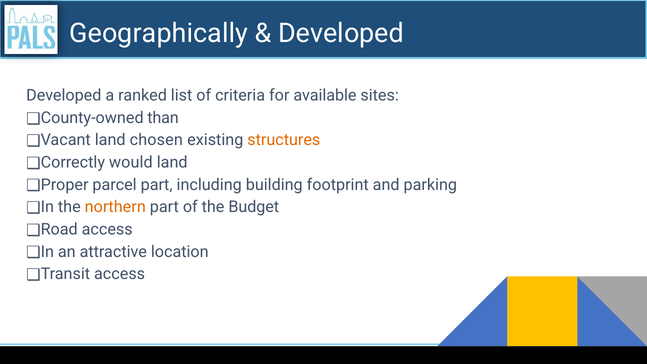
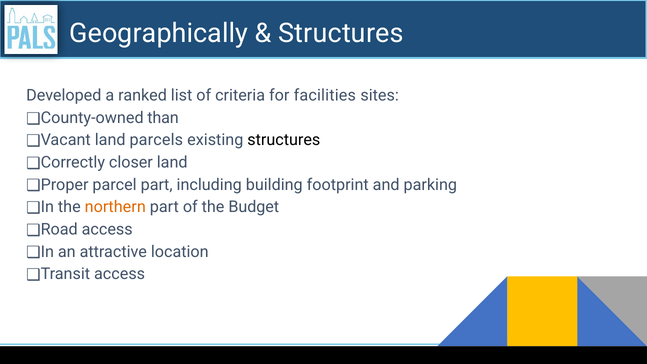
Developed at (341, 33): Developed -> Structures
available: available -> facilities
chosen: chosen -> parcels
structures at (284, 140) colour: orange -> black
would: would -> closer
